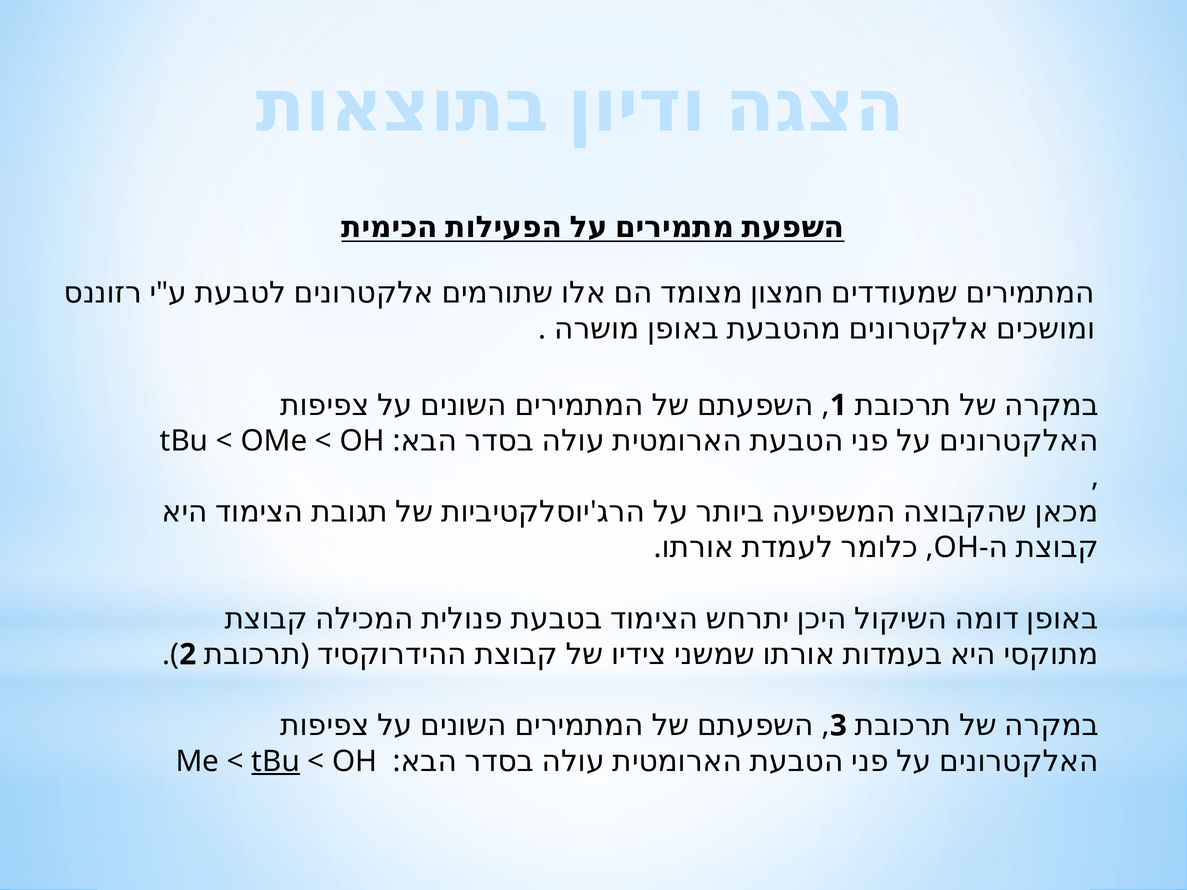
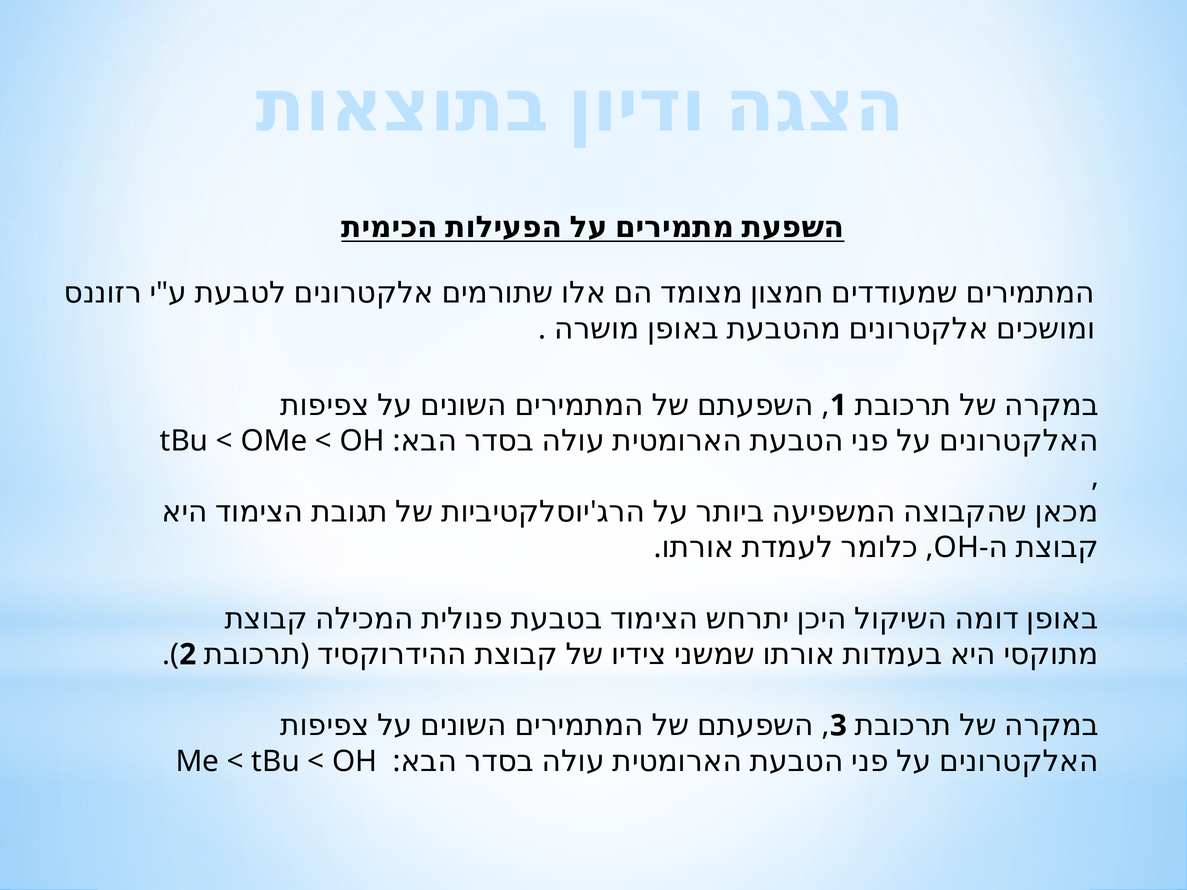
tBu at (276, 761) underline: present -> none
